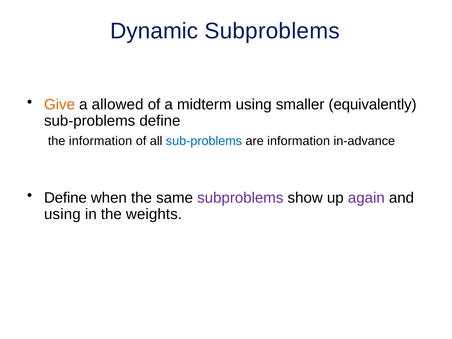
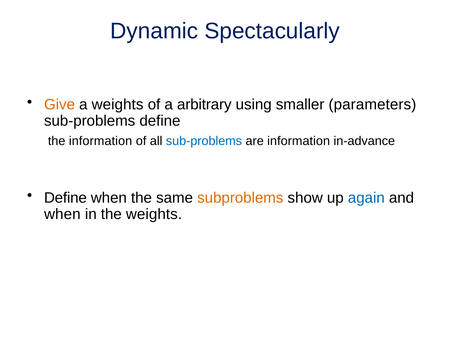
Dynamic Subproblems: Subproblems -> Spectacularly
a allowed: allowed -> weights
midterm: midterm -> arbitrary
equivalently: equivalently -> parameters
subproblems at (240, 198) colour: purple -> orange
again colour: purple -> blue
using at (62, 214): using -> when
